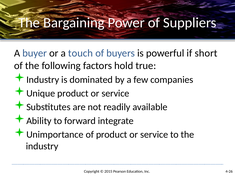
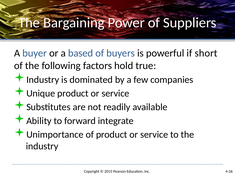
touch: touch -> based
